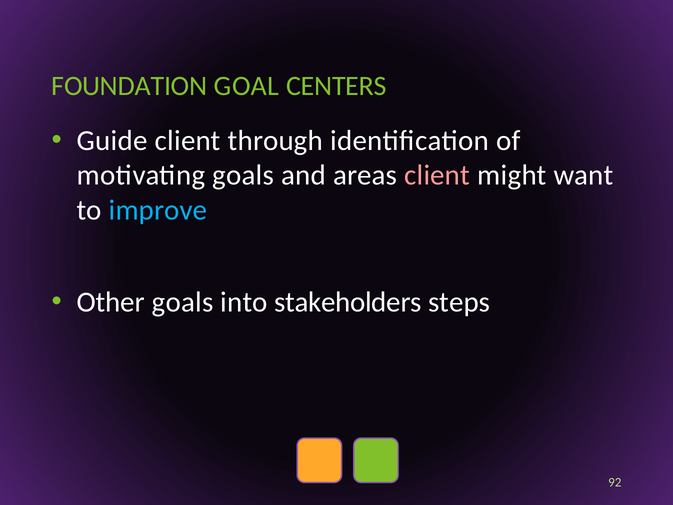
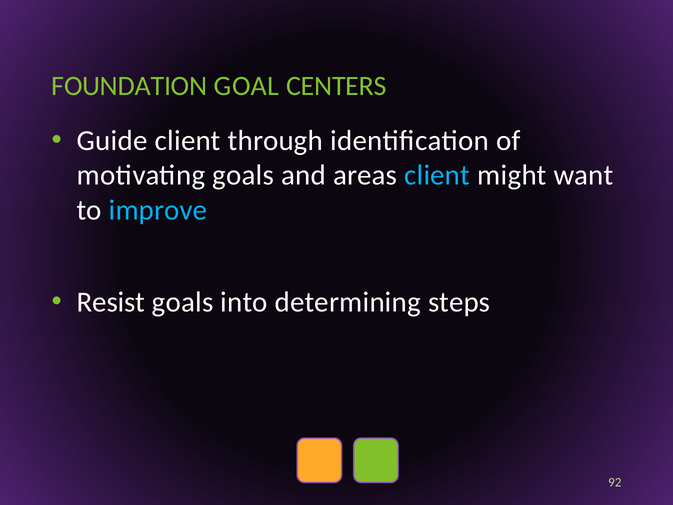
client at (437, 175) colour: pink -> light blue
Other: Other -> Resist
stakeholders: stakeholders -> determining
